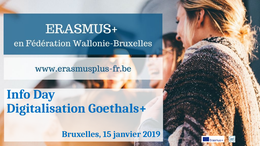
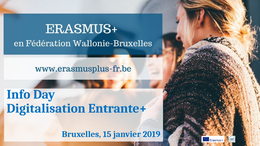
Goethals+: Goethals+ -> Entrante+
